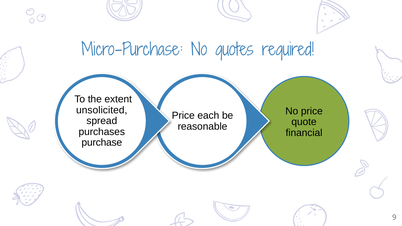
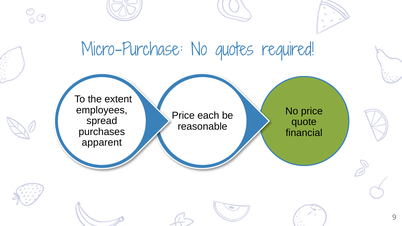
unsolicited: unsolicited -> employees
purchase: purchase -> apparent
